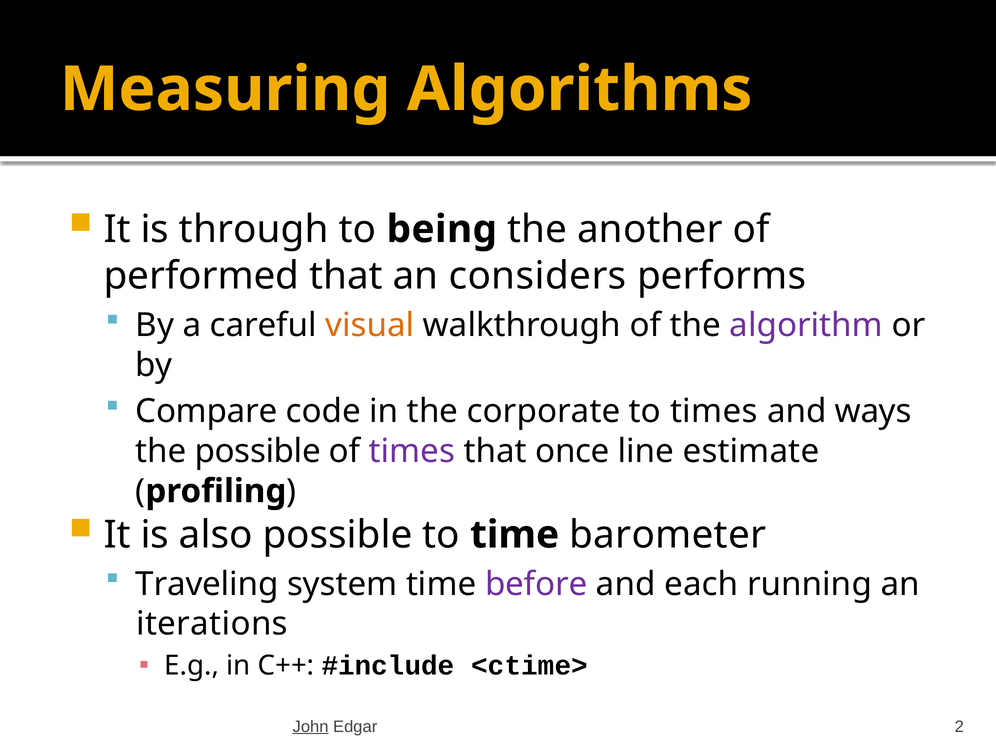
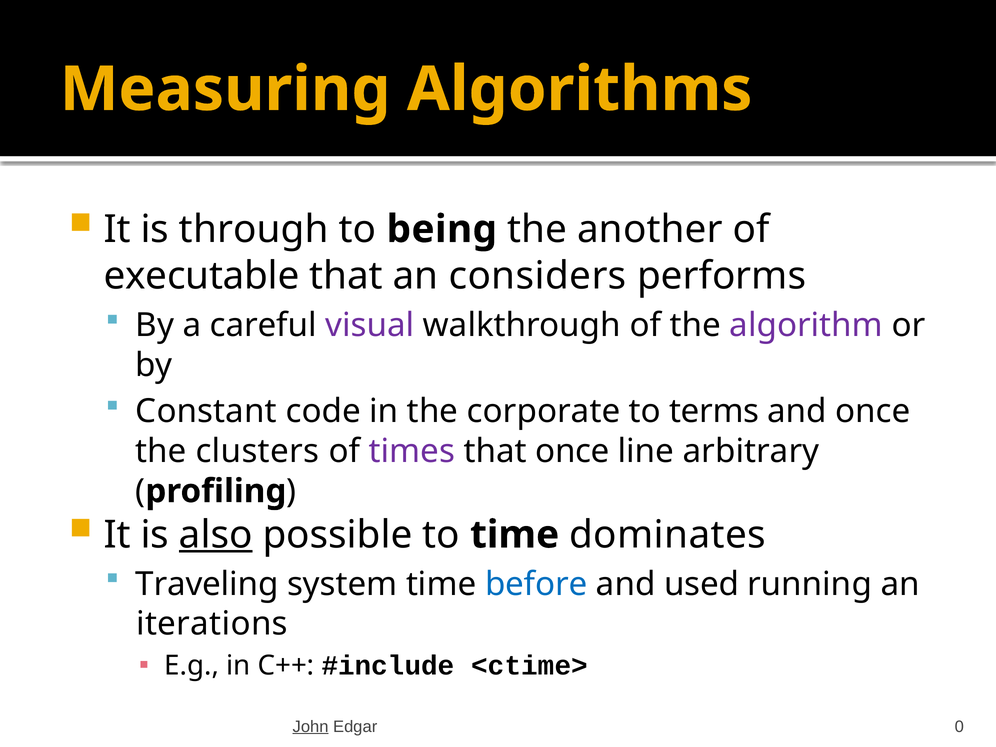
performed: performed -> executable
visual colour: orange -> purple
Compare: Compare -> Constant
to times: times -> terms
and ways: ways -> once
the possible: possible -> clusters
estimate: estimate -> arbitrary
also underline: none -> present
barometer: barometer -> dominates
before colour: purple -> blue
each: each -> used
2: 2 -> 0
